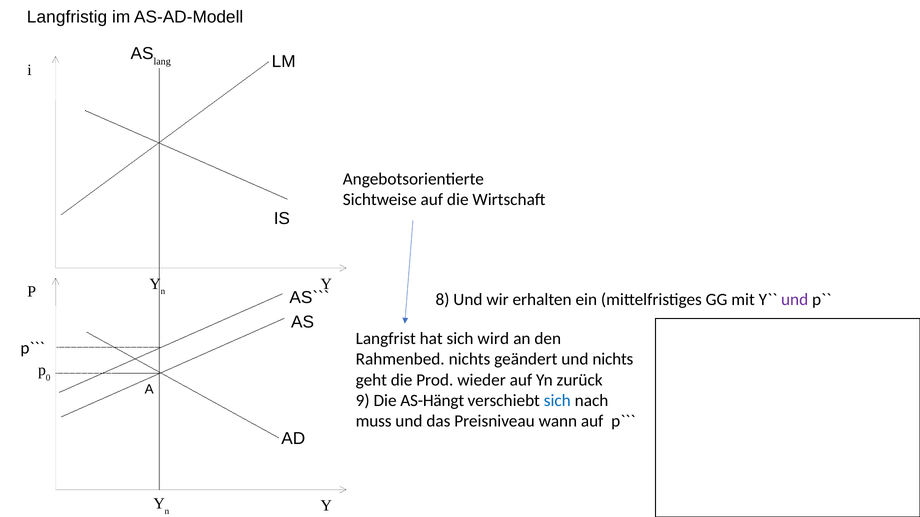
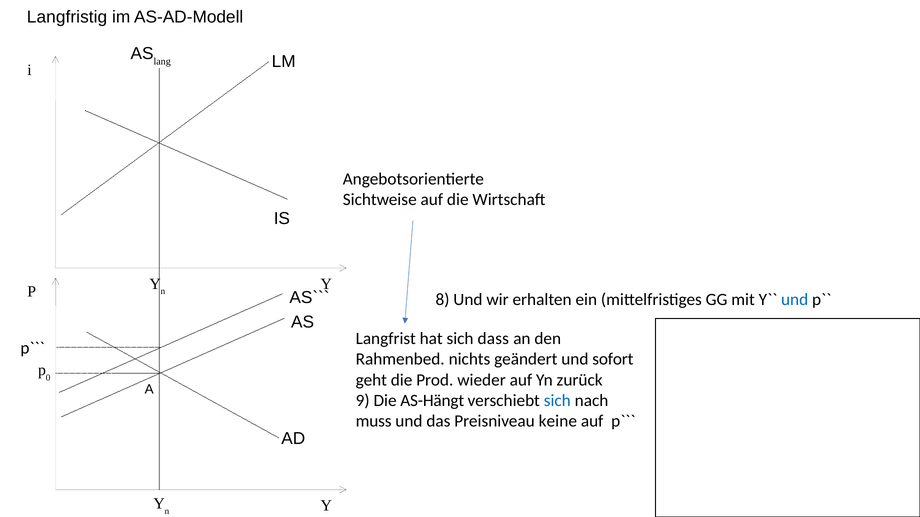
und at (795, 300) colour: purple -> blue
wird: wird -> dass
und nichts: nichts -> sofort
wann: wann -> keine
